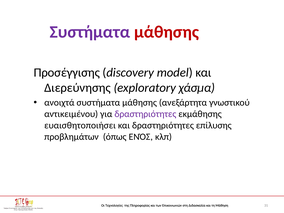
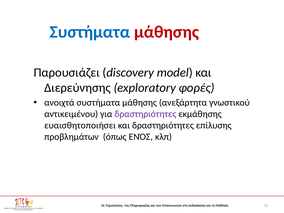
Συστήματα at (90, 32) colour: purple -> blue
Προσέγγισης: Προσέγγισης -> Παρουσιάζει
χάσμα: χάσμα -> φορές
